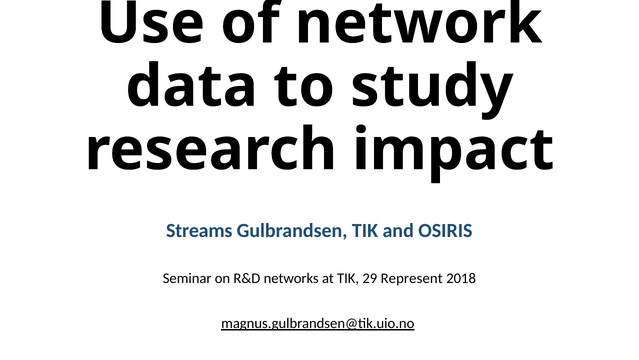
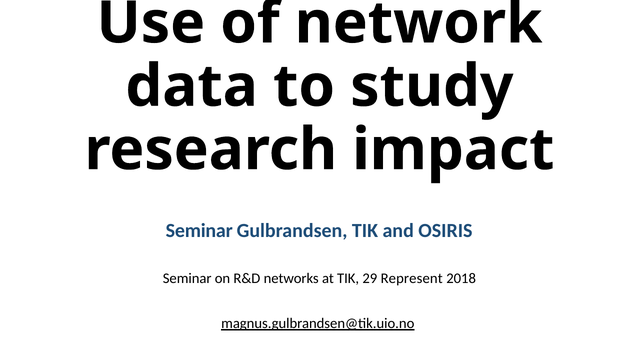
Streams at (199, 230): Streams -> Seminar
